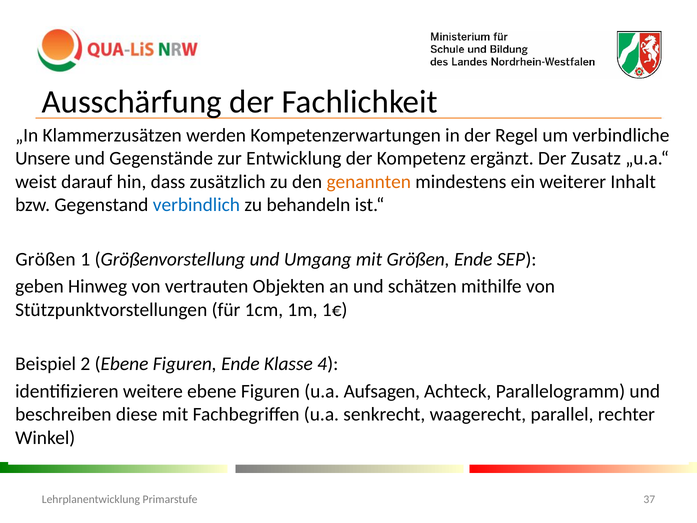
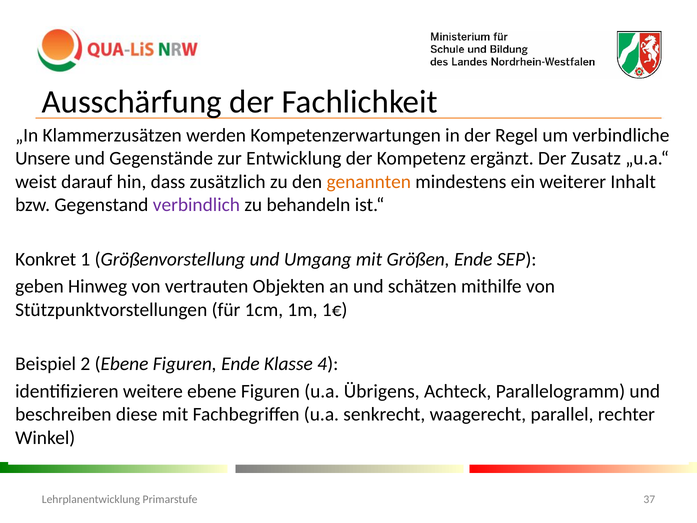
verbindlich colour: blue -> purple
Größen at (46, 259): Größen -> Konkret
Aufsagen: Aufsagen -> Übrigens
